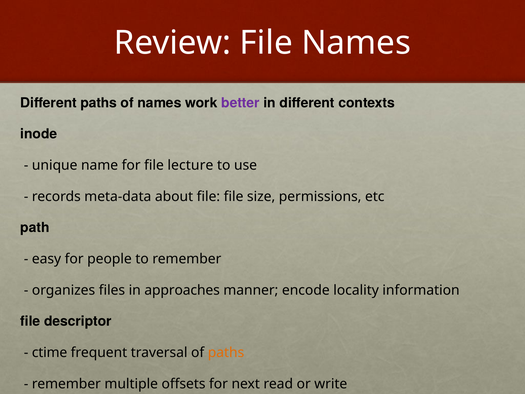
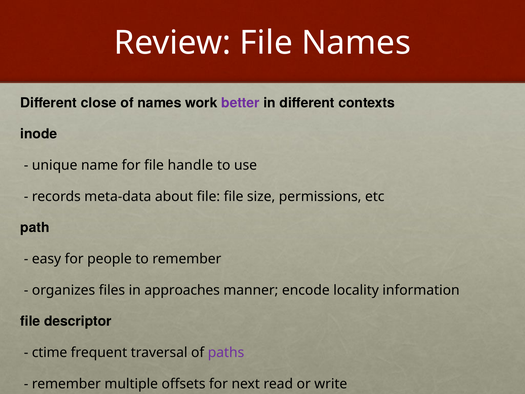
Different paths: paths -> close
lecture: lecture -> handle
paths at (226, 352) colour: orange -> purple
